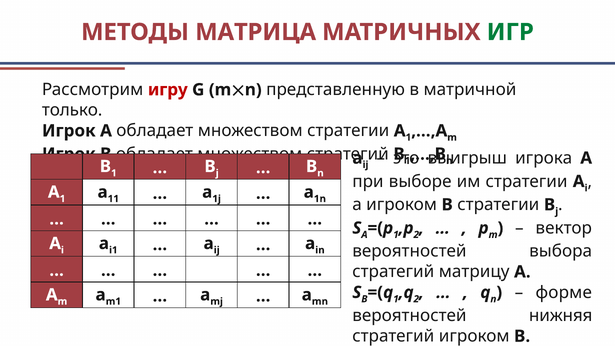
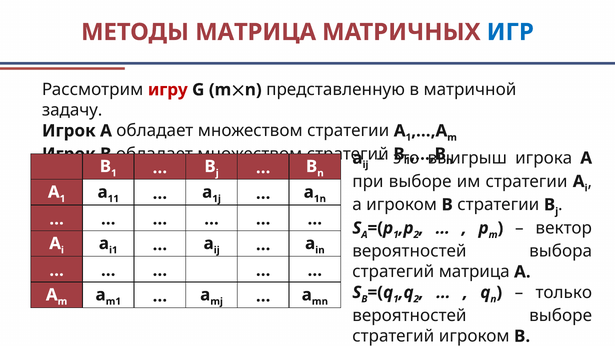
ИГР colour: green -> blue
только: только -> задачу
стратегий матрицу: матрицу -> матрица
форме: форме -> только
вероятностей нижняя: нижняя -> выборе
